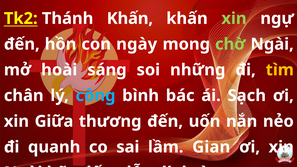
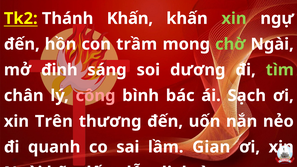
ngày: ngày -> trầm
hoài: hoài -> đinh
những: những -> dương
tìm colour: yellow -> light green
công colour: light blue -> pink
Giữa: Giữa -> Trên
